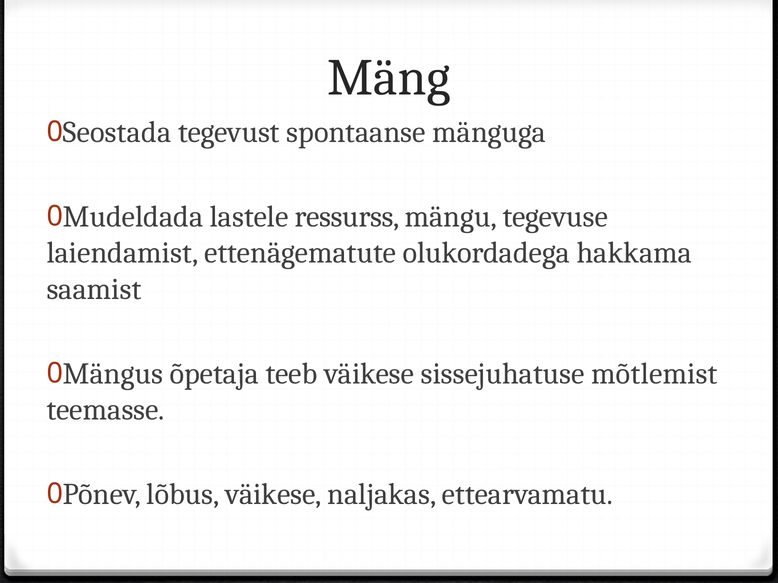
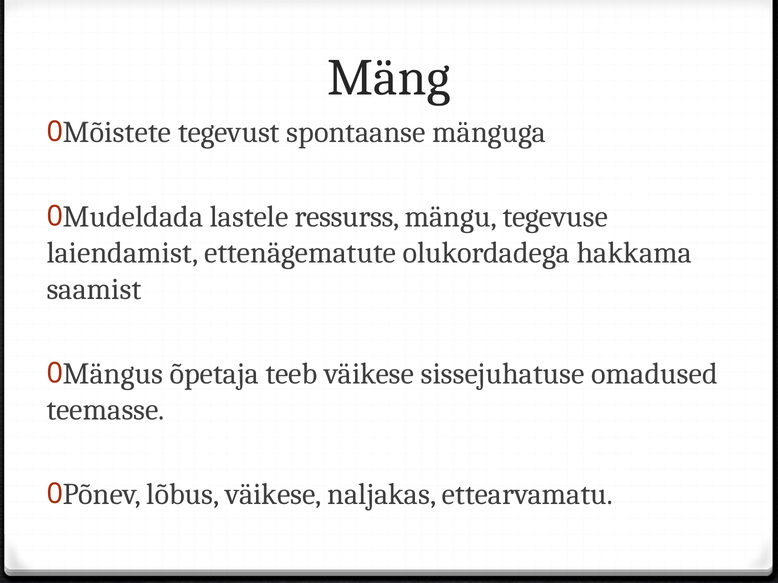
Seostada: Seostada -> Mõistete
mõtlemist: mõtlemist -> omadused
